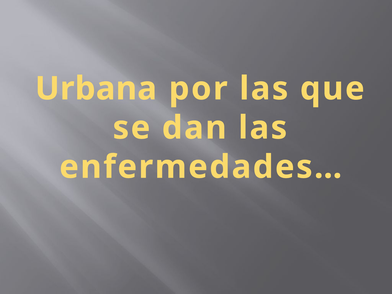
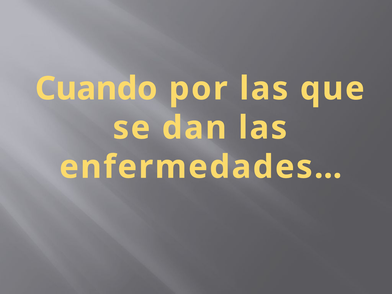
Urbana: Urbana -> Cuando
